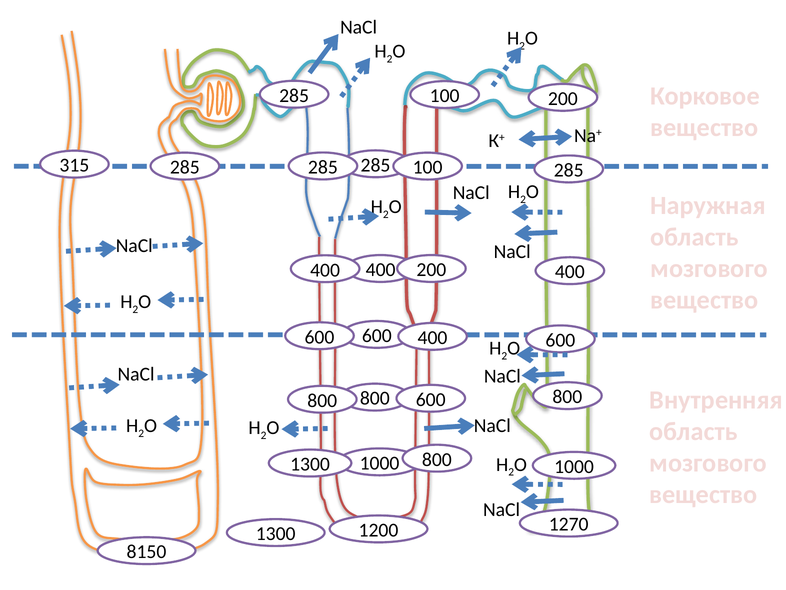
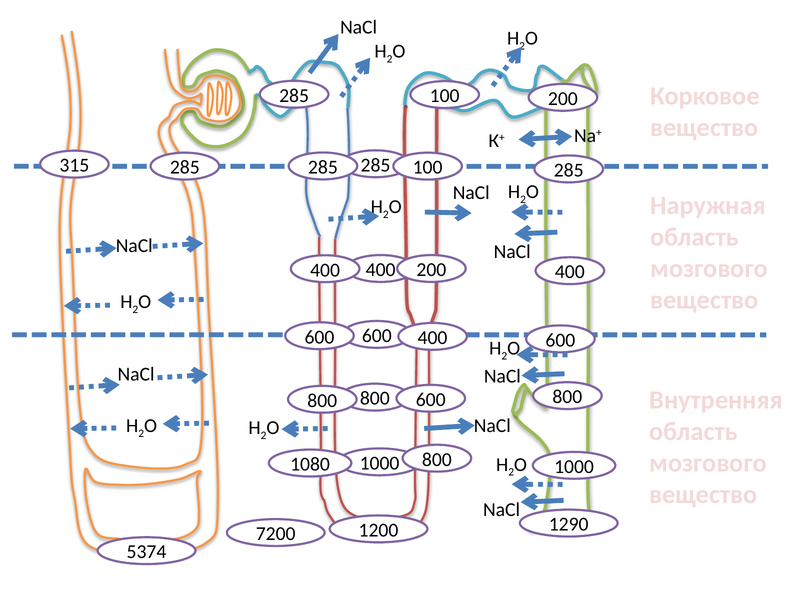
1300 at (310, 464): 1300 -> 1080
1270: 1270 -> 1290
1300 at (276, 533): 1300 -> 7200
8150: 8150 -> 5374
